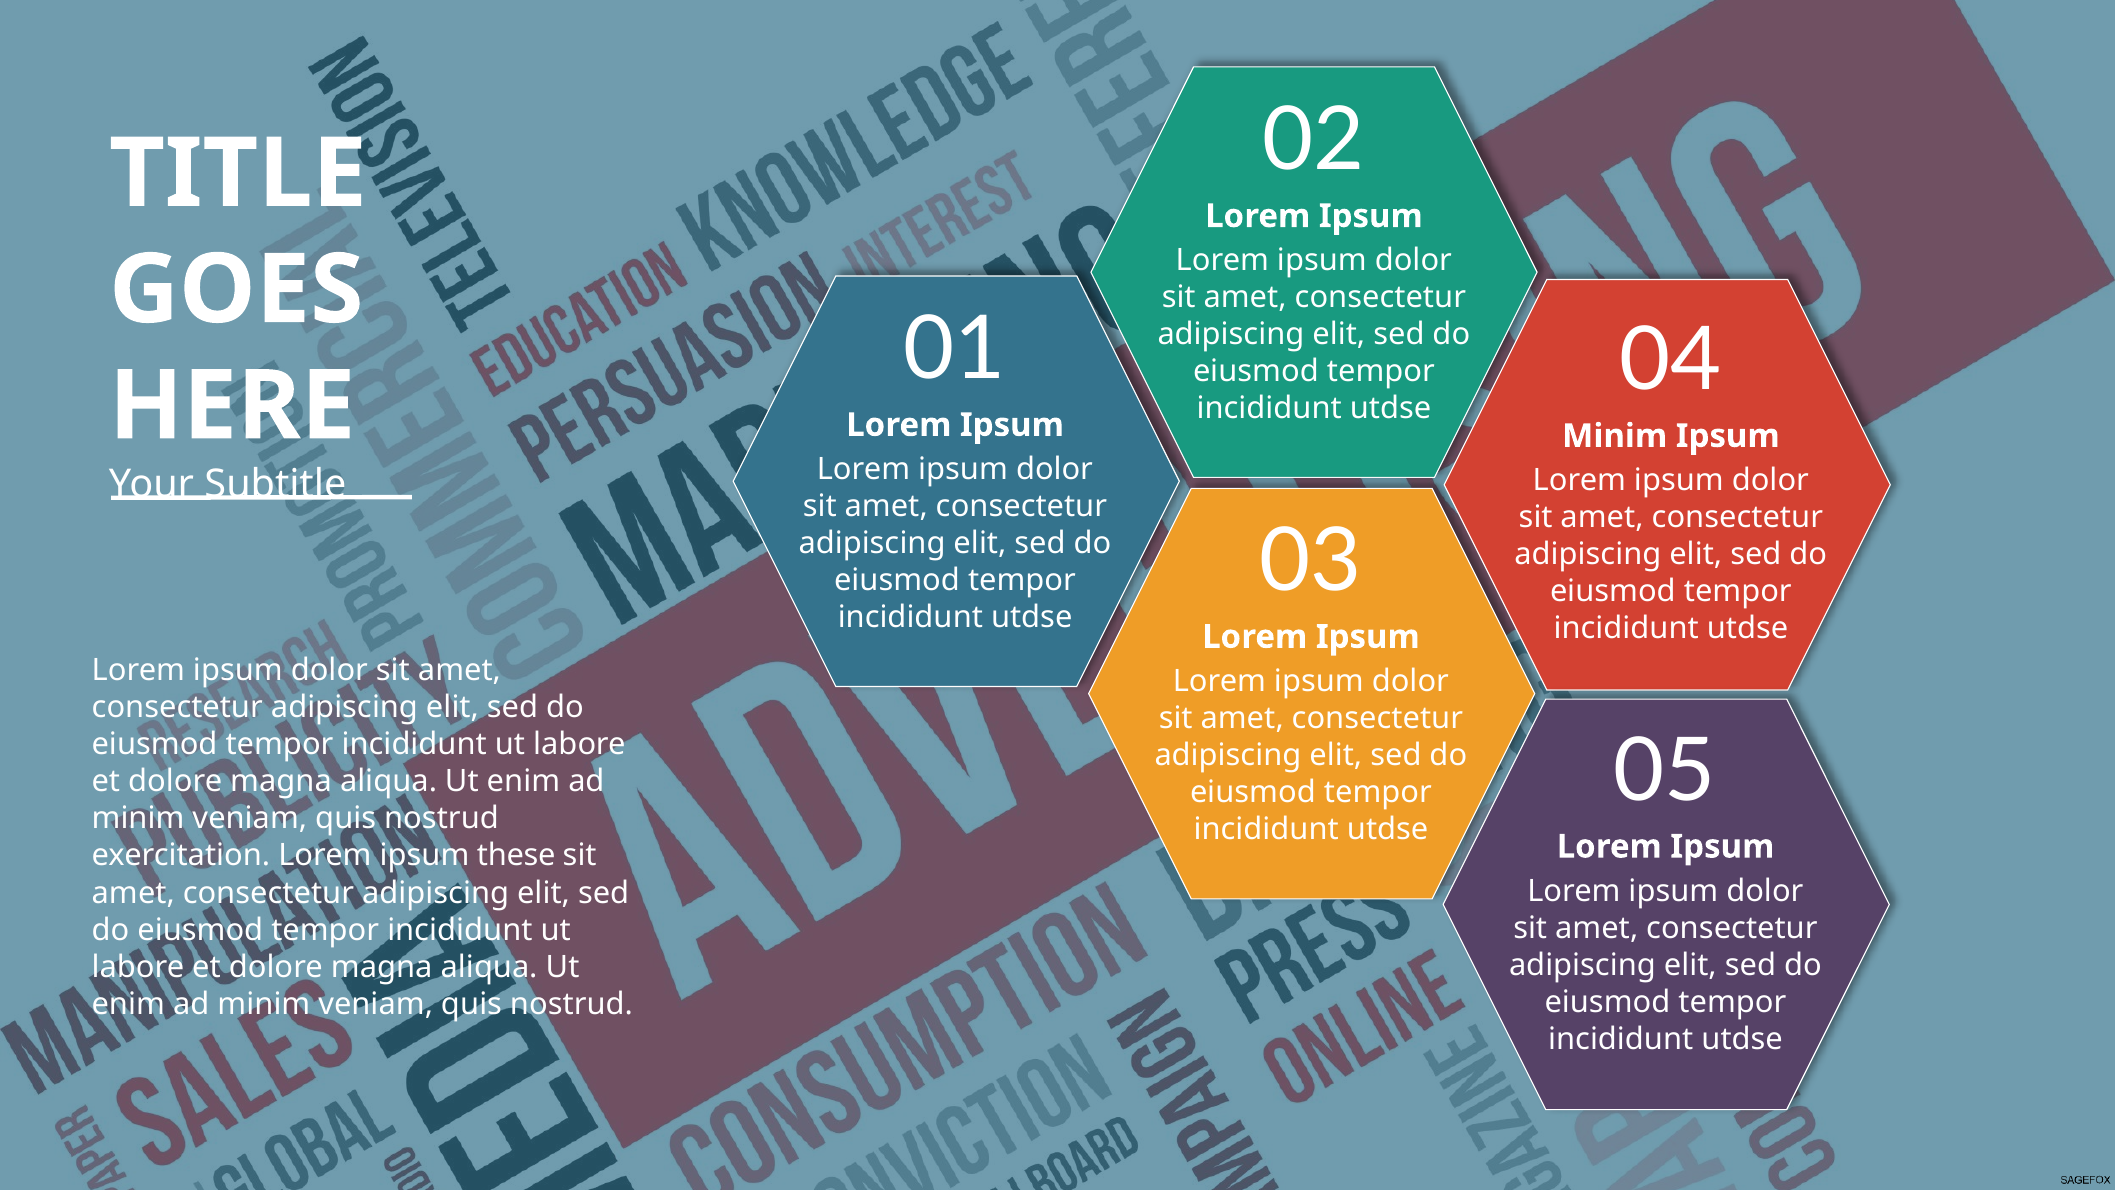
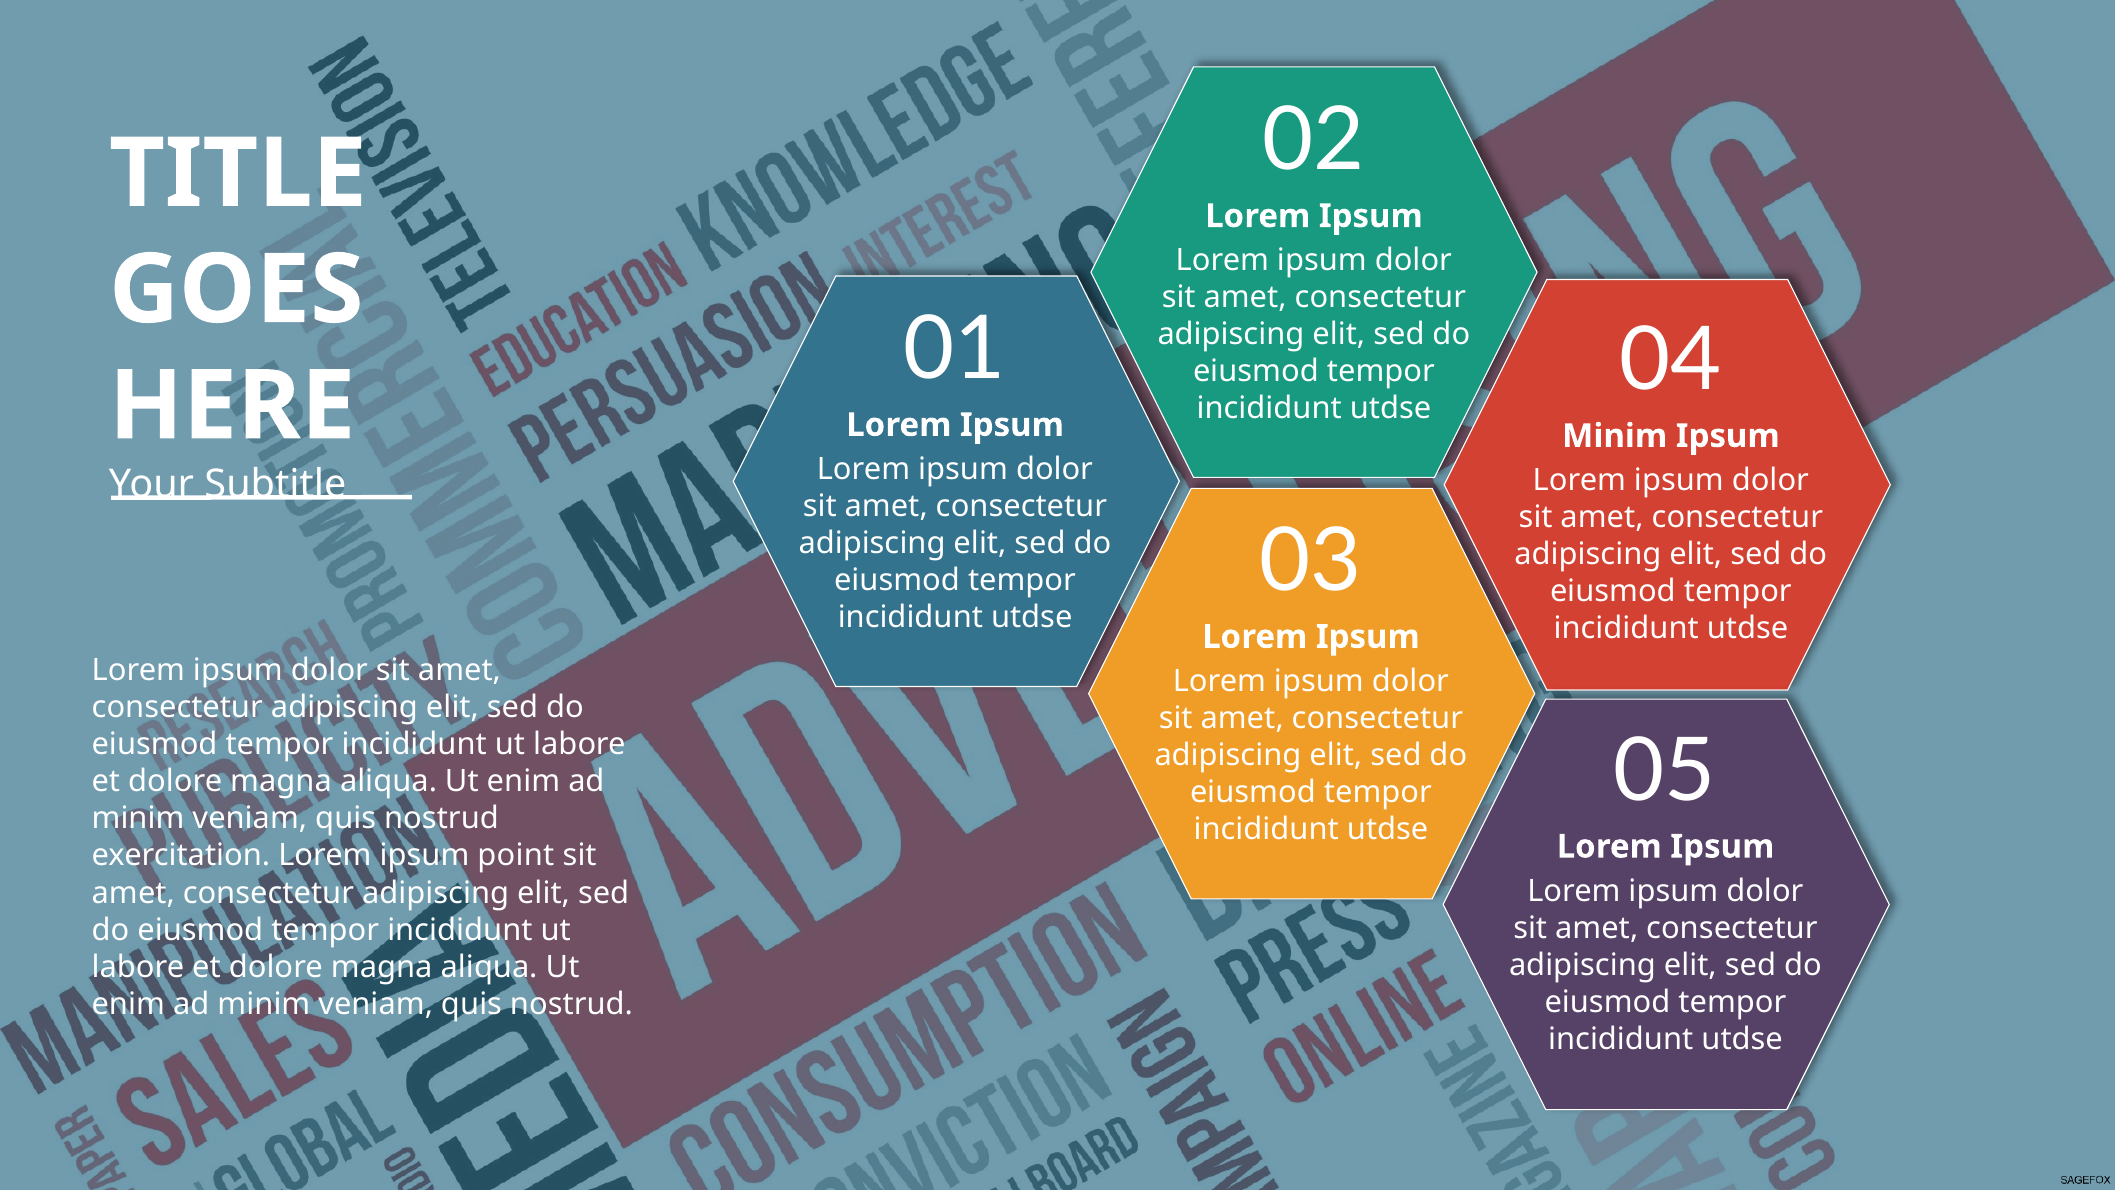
these: these -> point
